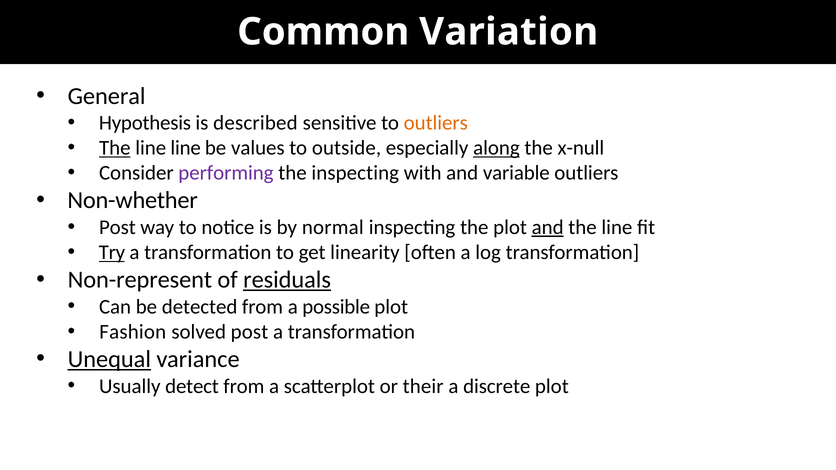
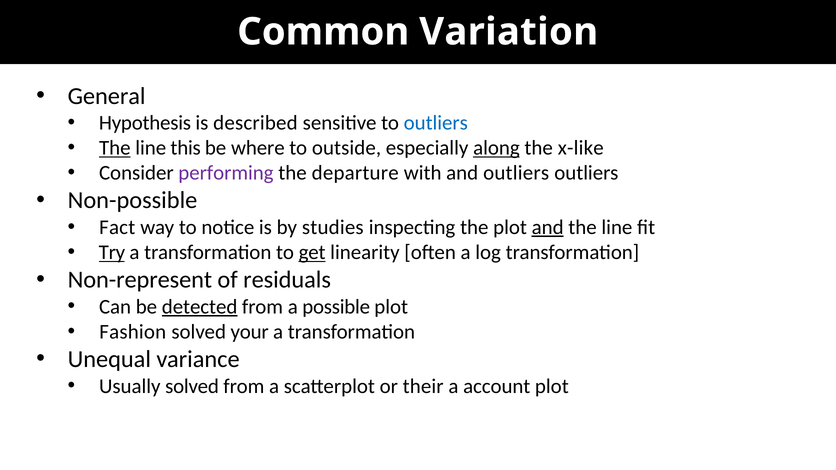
outliers at (436, 123) colour: orange -> blue
line line: line -> this
values: values -> where
x-null: x-null -> x-like
the inspecting: inspecting -> departure
and variable: variable -> outliers
Non-whether: Non-whether -> Non-possible
Post at (117, 227): Post -> Fact
normal: normal -> studies
get underline: none -> present
residuals underline: present -> none
detected underline: none -> present
solved post: post -> your
Unequal underline: present -> none
Usually detect: detect -> solved
discrete: discrete -> account
